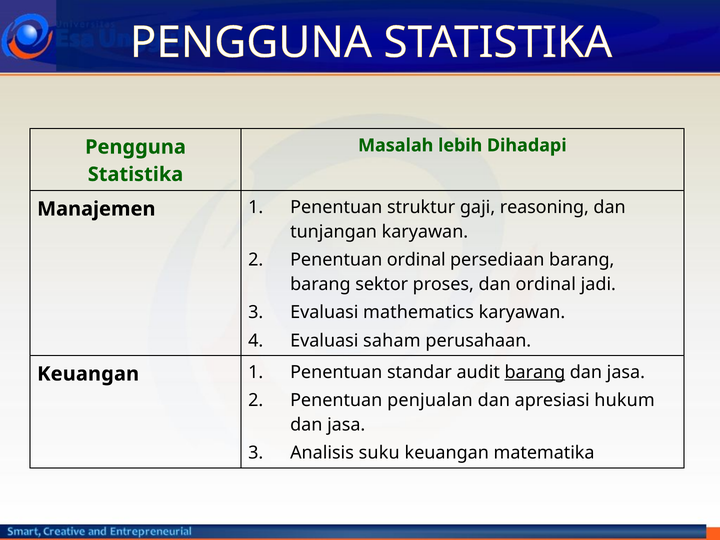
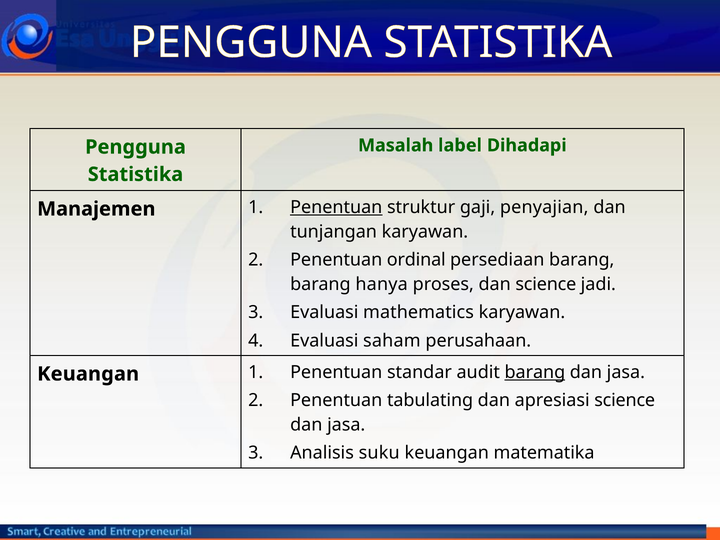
lebih: lebih -> label
Penentuan at (336, 207) underline: none -> present
reasoning: reasoning -> penyajian
sektor: sektor -> hanya
dan ordinal: ordinal -> science
penjualan: penjualan -> tabulating
apresiasi hukum: hukum -> science
